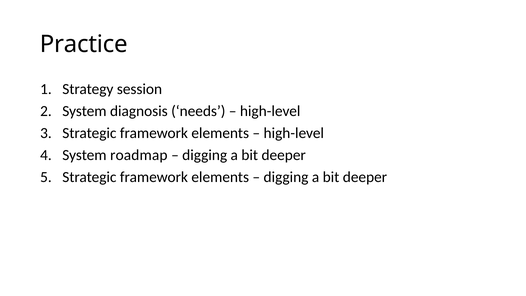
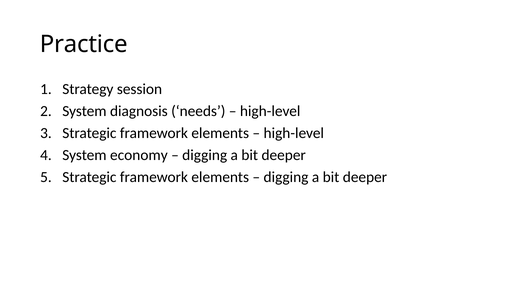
roadmap: roadmap -> economy
